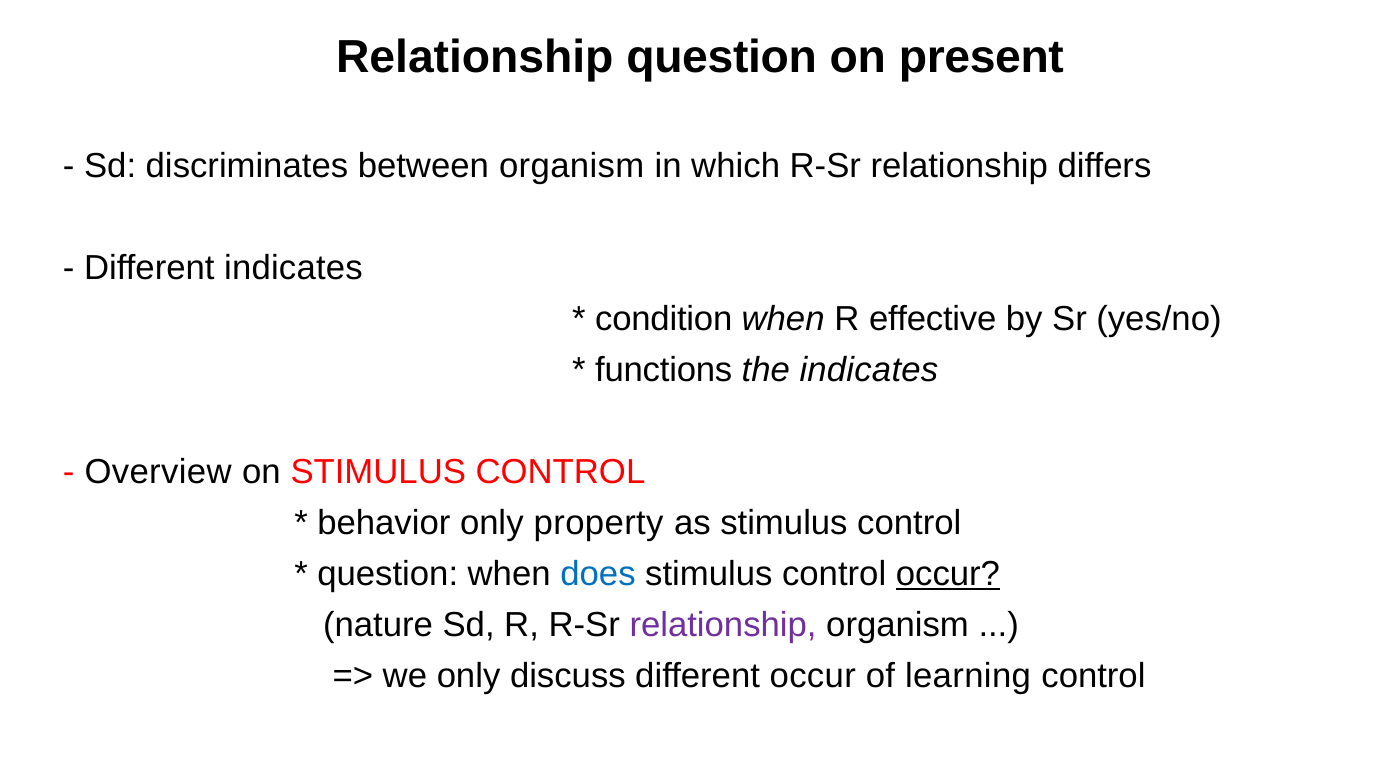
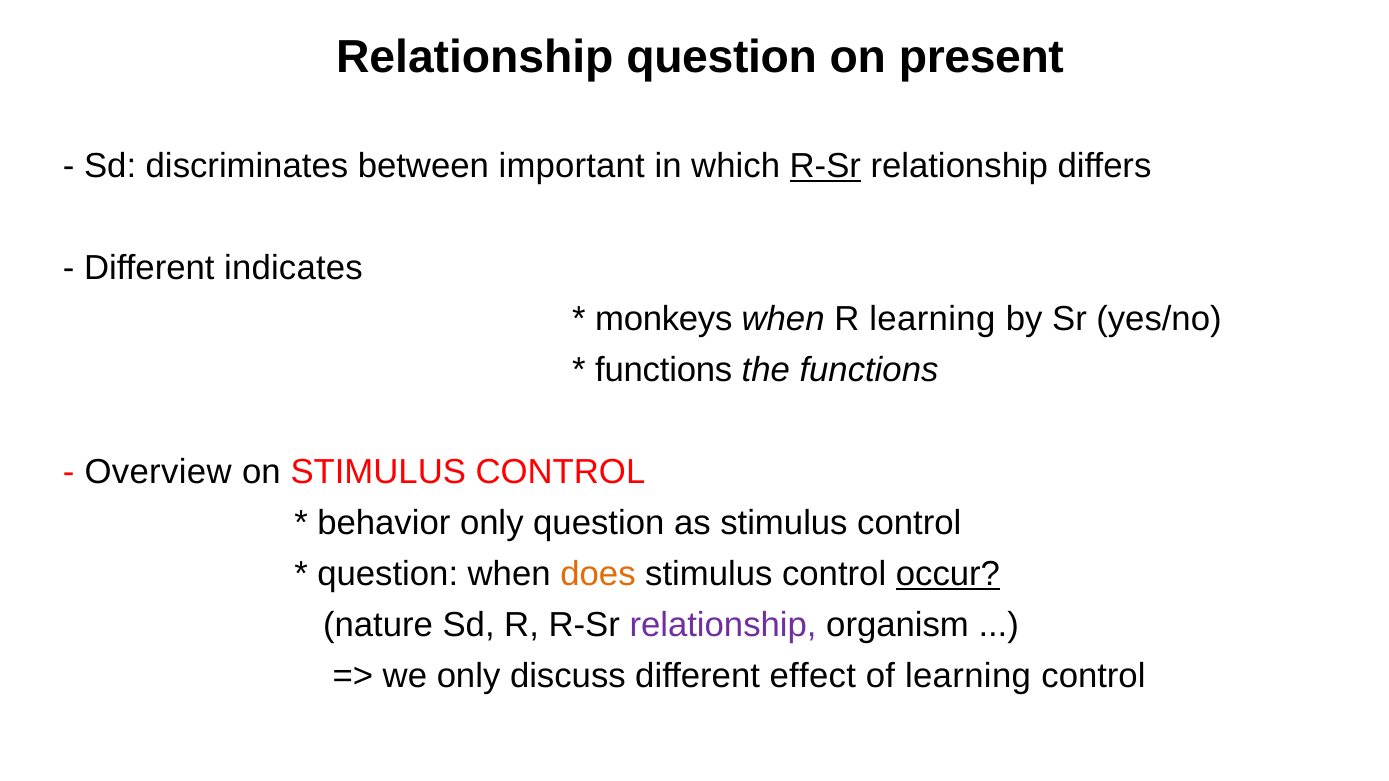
between organism: organism -> important
R-Sr at (825, 166) underline: none -> present
condition: condition -> monkeys
R effective: effective -> learning
the indicates: indicates -> functions
only property: property -> question
does colour: blue -> orange
different occur: occur -> effect
